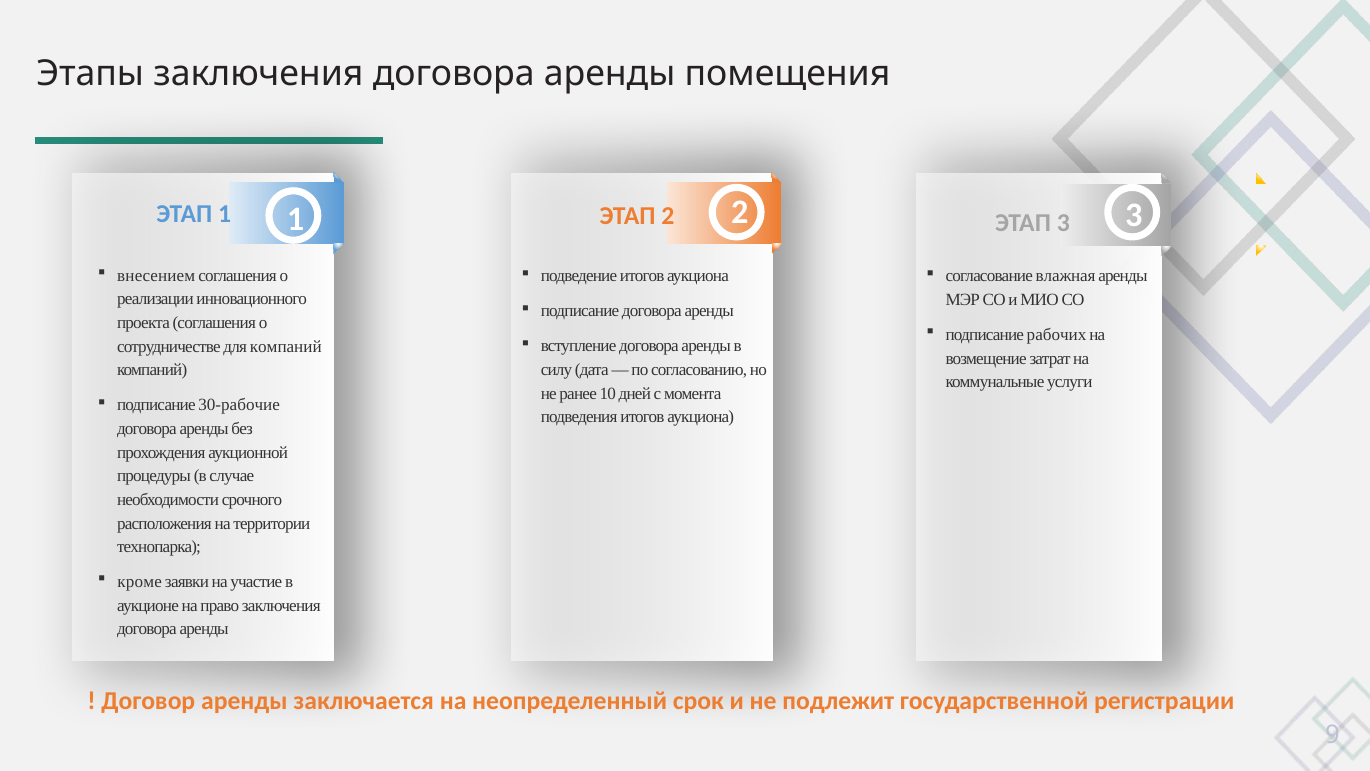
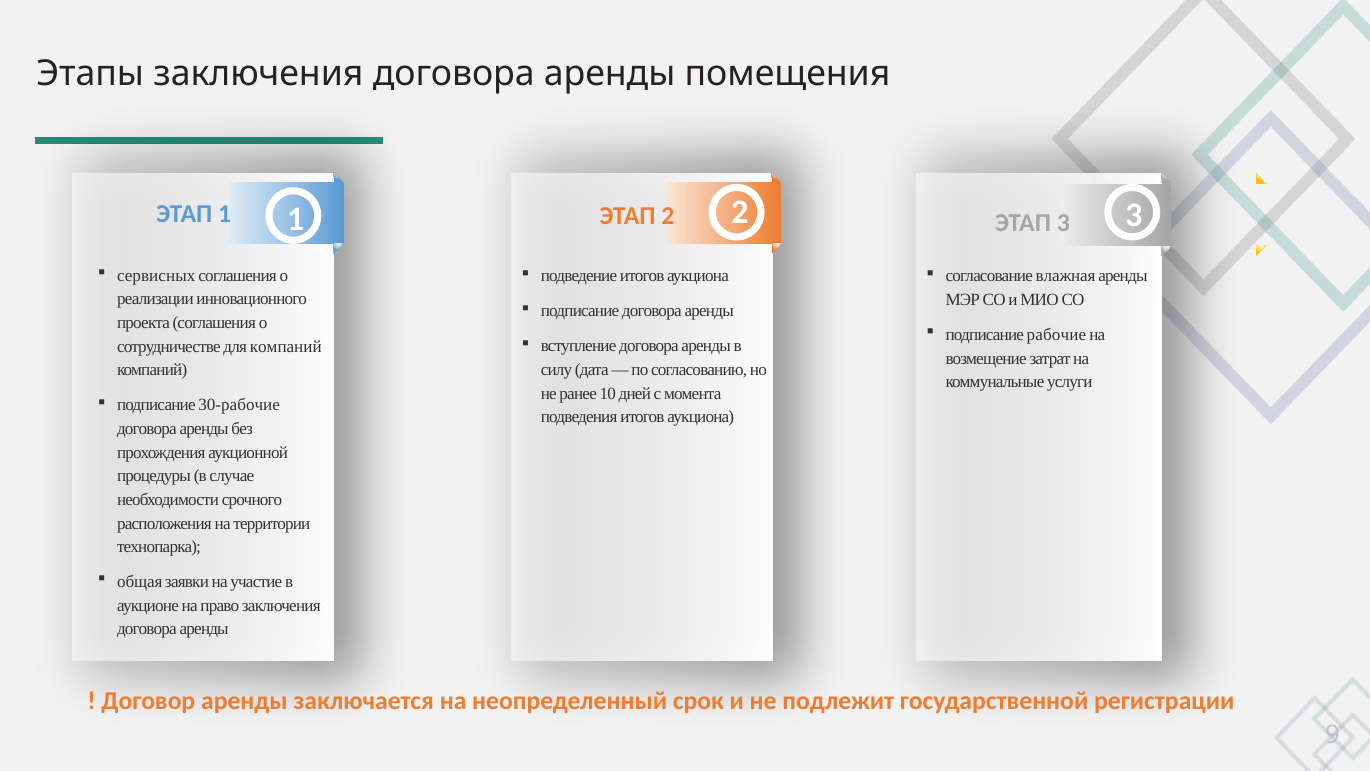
внесением: внесением -> сервисных
рабочих: рабочих -> рабочие
кроме: кроме -> общая
